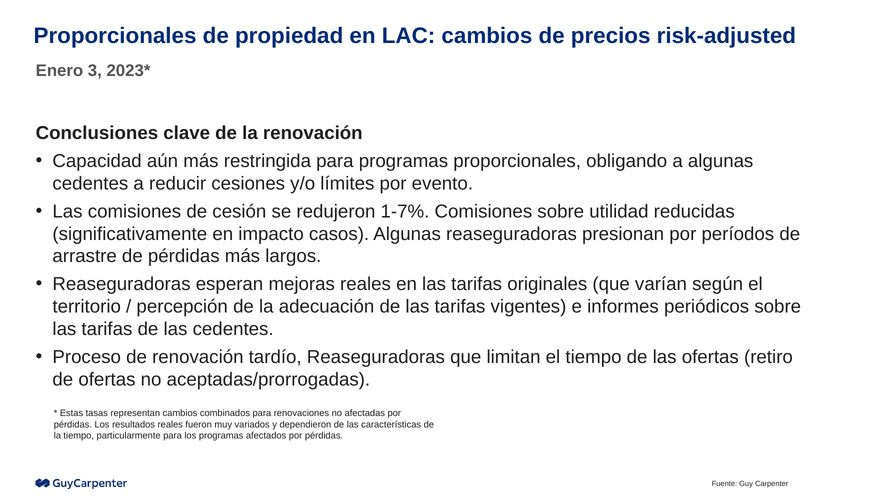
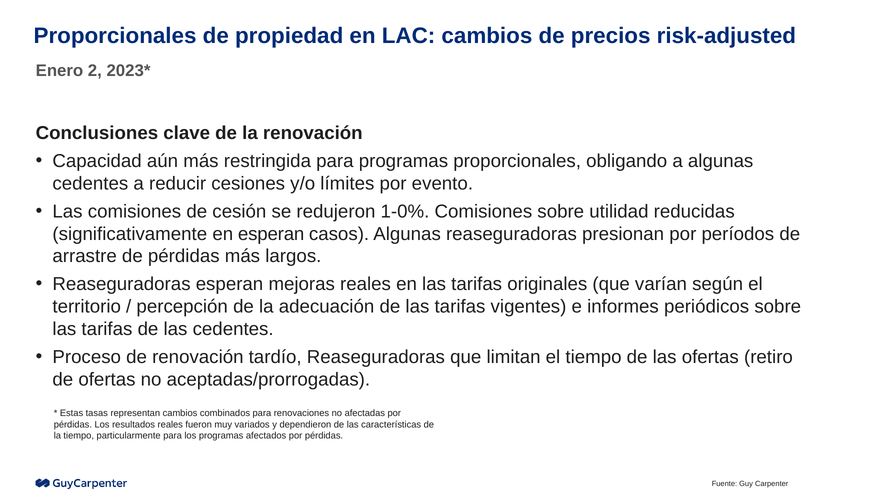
3: 3 -> 2
1-7%: 1-7% -> 1-0%
en impacto: impacto -> esperan
